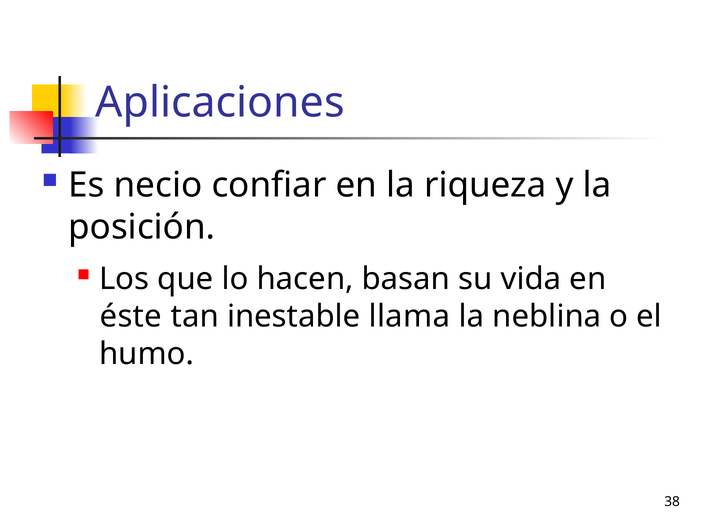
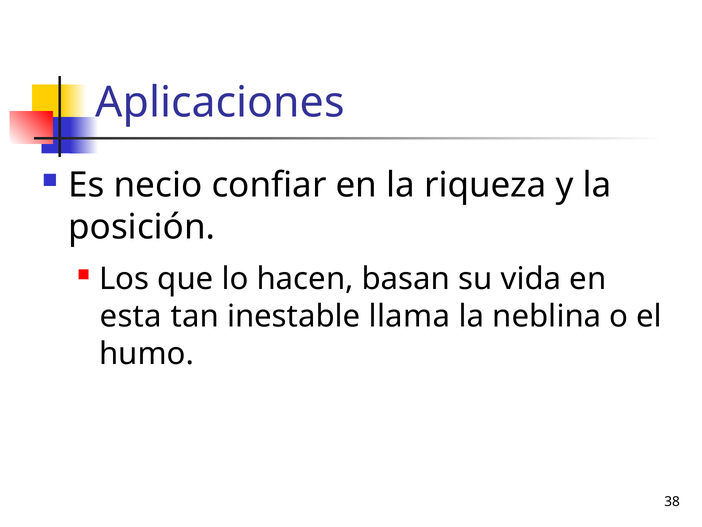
éste: éste -> esta
